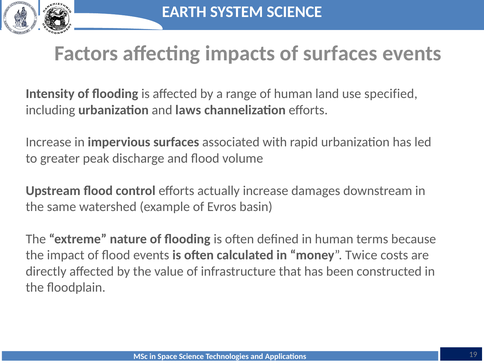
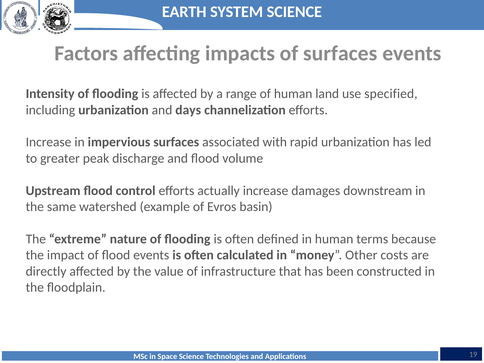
laws: laws -> days
Twice: Twice -> Other
